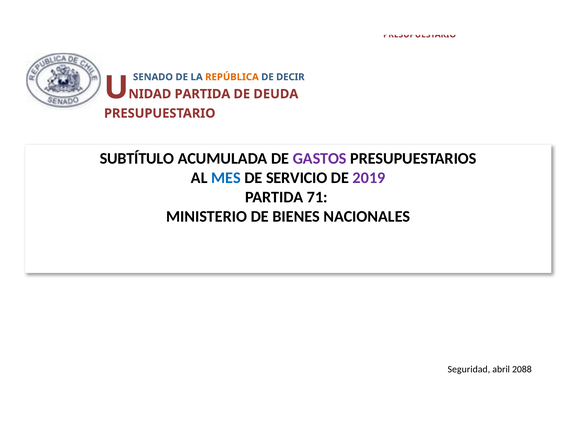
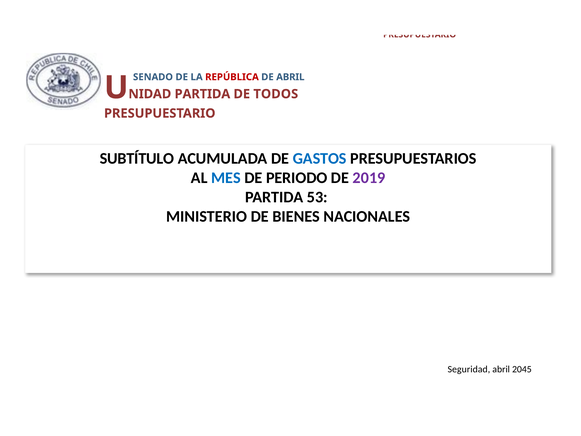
REPÚBLICA at (232, 77) colour: orange -> red
DE DECIR: DECIR -> ABRIL
DEUDA: DEUDA -> TODOS
GASTOS colour: purple -> blue
SERVICIO: SERVICIO -> PERIODO
71: 71 -> 53
2088: 2088 -> 2045
